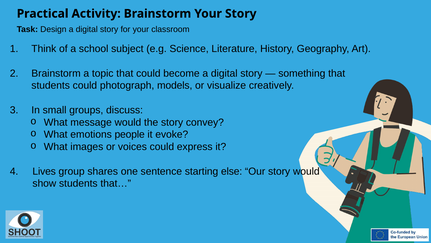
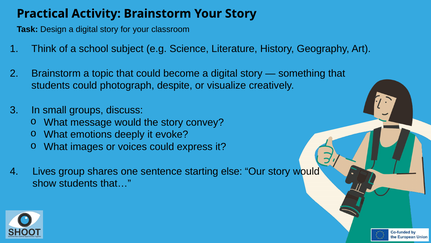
models: models -> despite
people: people -> deeply
